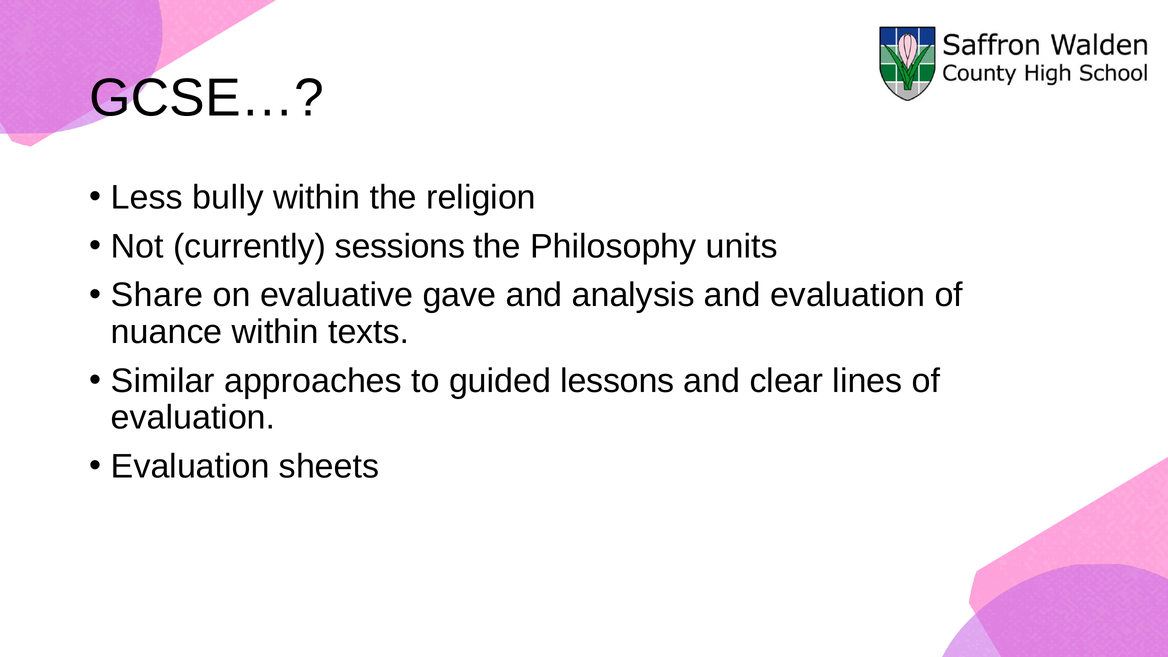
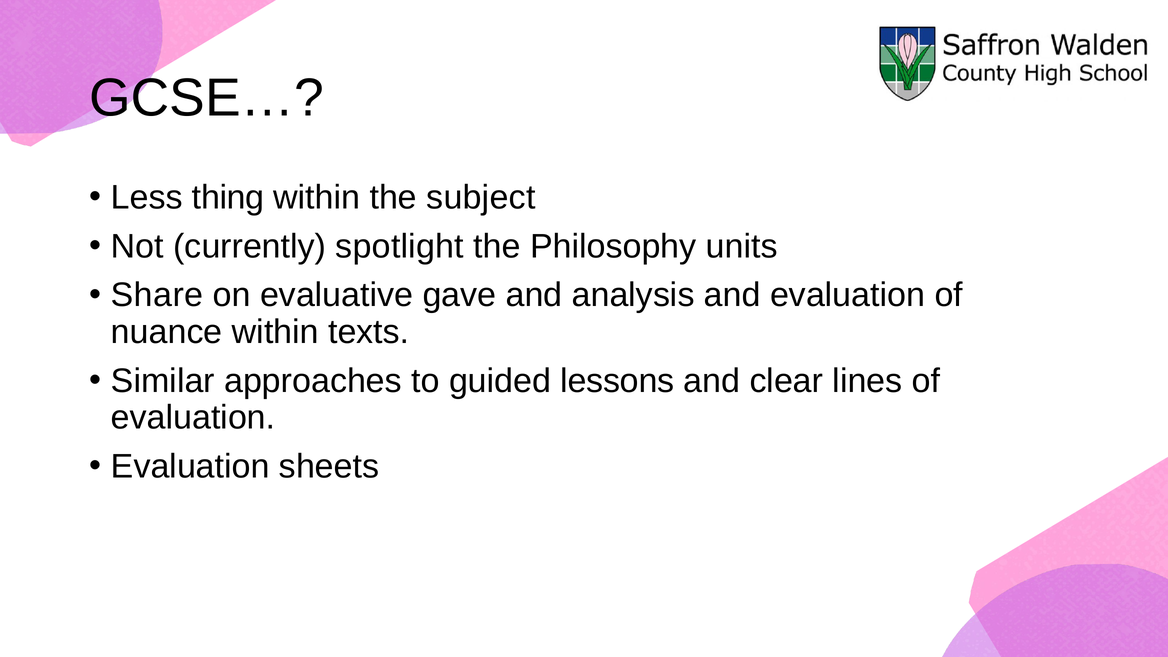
bully: bully -> thing
religion: religion -> subject
sessions: sessions -> spotlight
